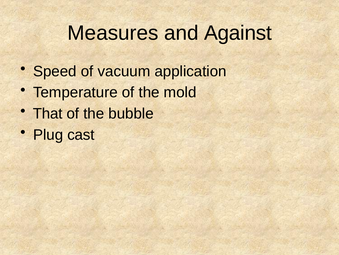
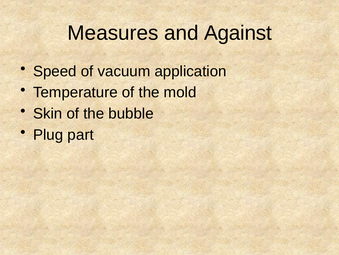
That: That -> Skin
cast: cast -> part
